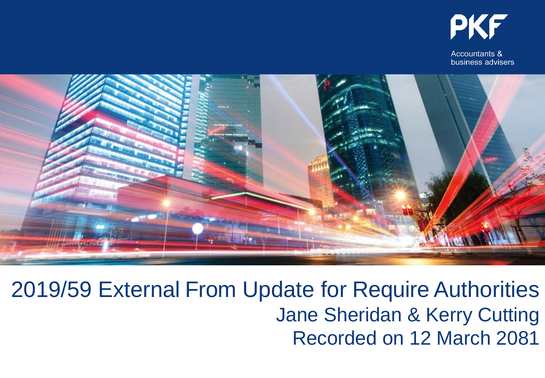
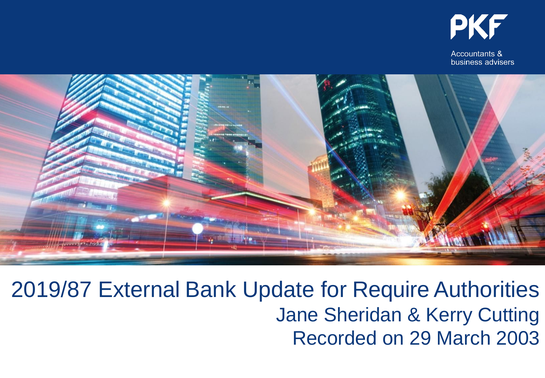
2019/59: 2019/59 -> 2019/87
From: From -> Bank
12: 12 -> 29
2081: 2081 -> 2003
